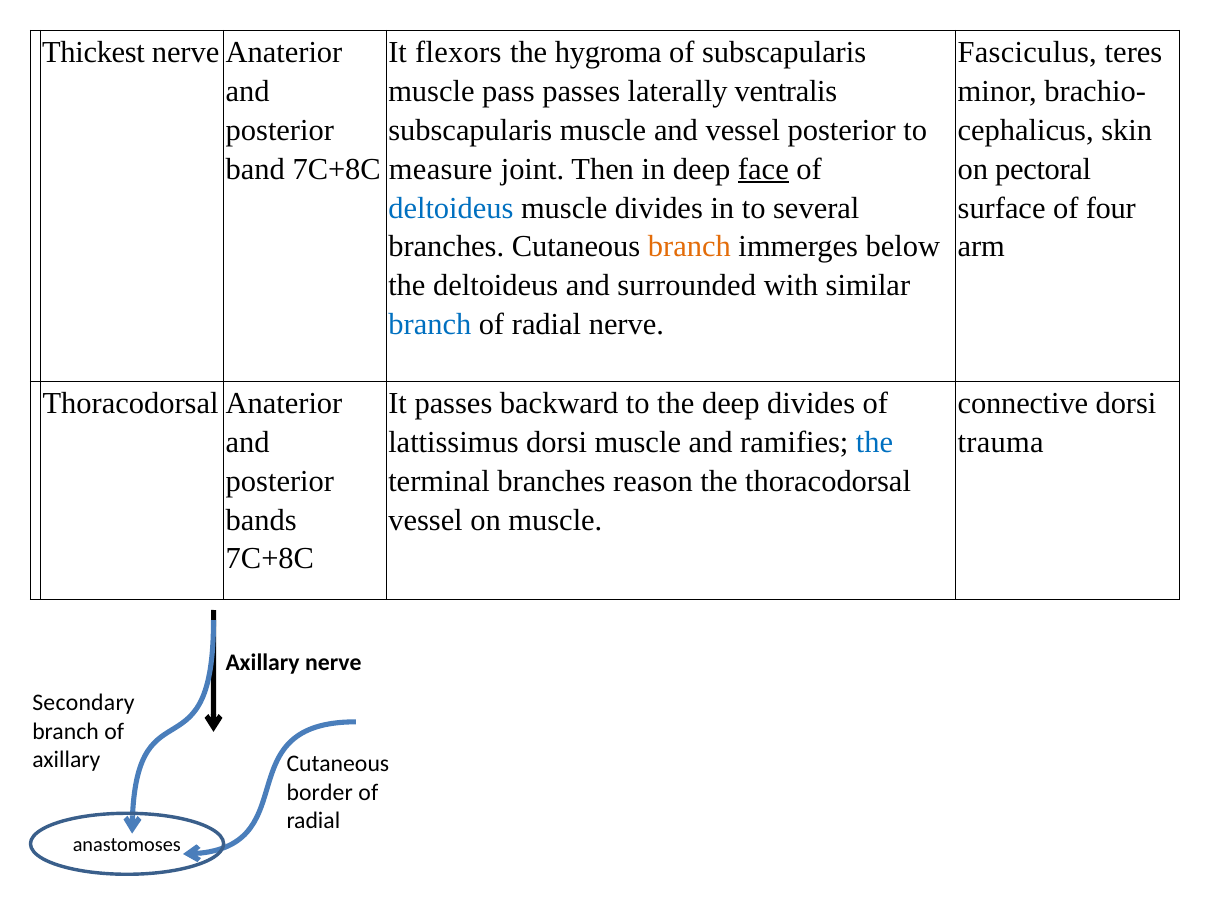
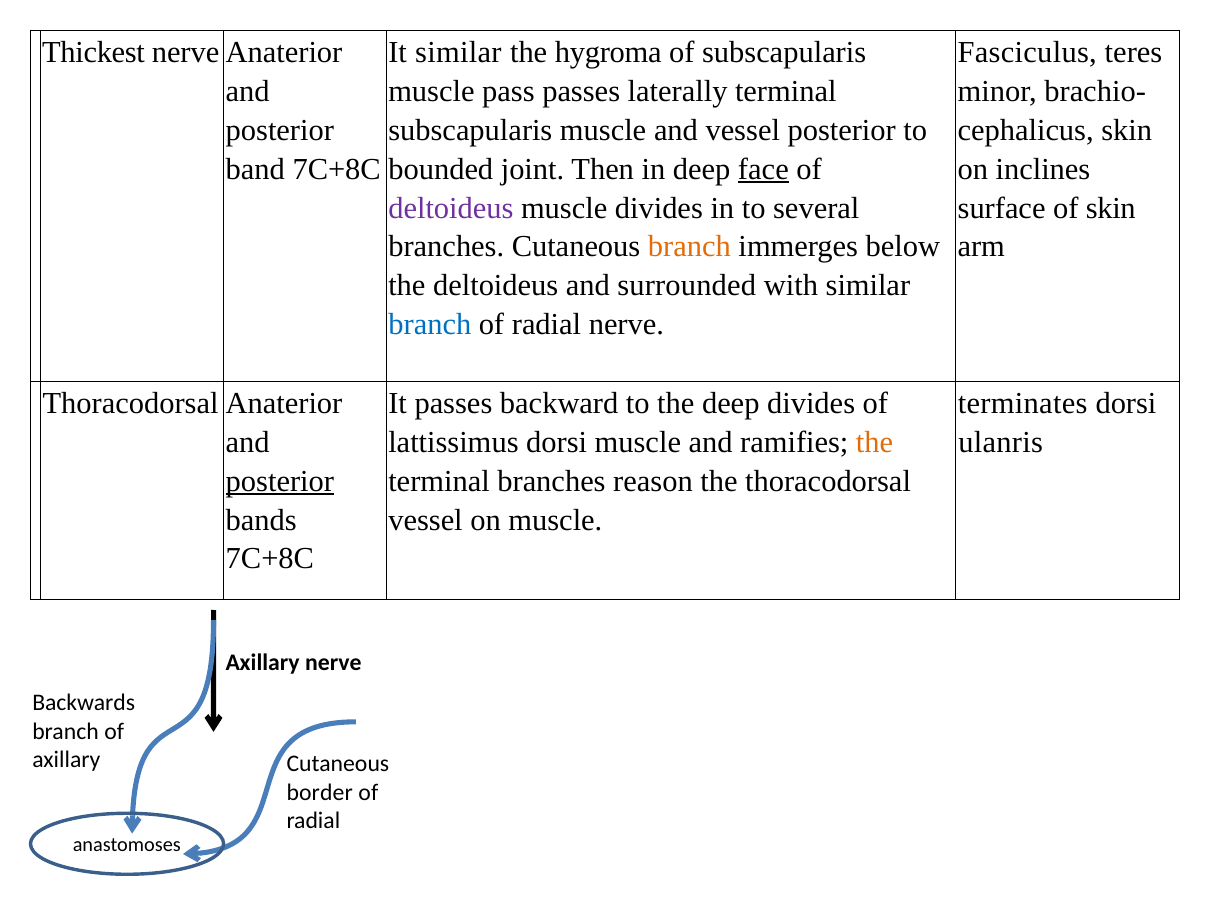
It flexors: flexors -> similar
laterally ventralis: ventralis -> terminal
measure: measure -> bounded
pectoral: pectoral -> inclines
deltoideus at (451, 208) colour: blue -> purple
of four: four -> skin
connective: connective -> terminates
the at (875, 442) colour: blue -> orange
trauma: trauma -> ulanris
posterior at (280, 481) underline: none -> present
Secondary: Secondary -> Backwards
